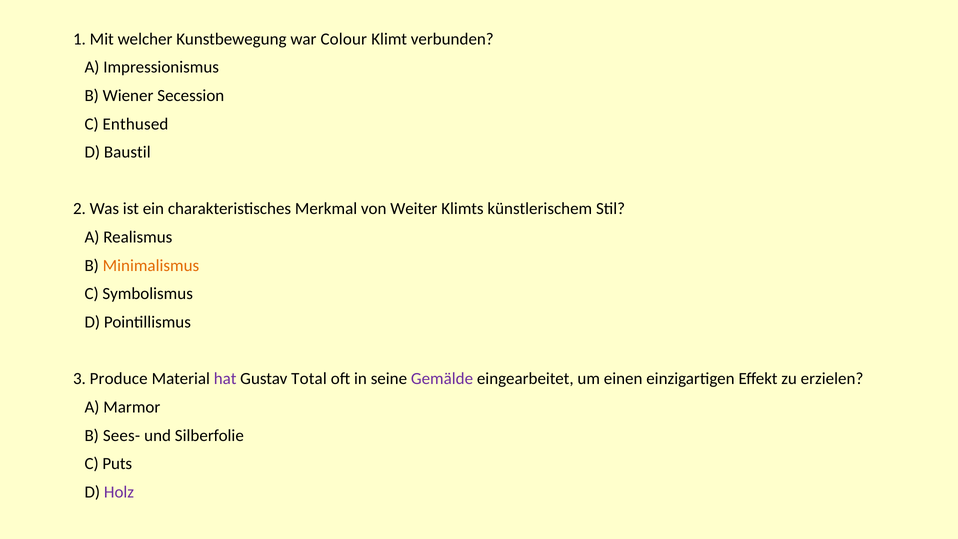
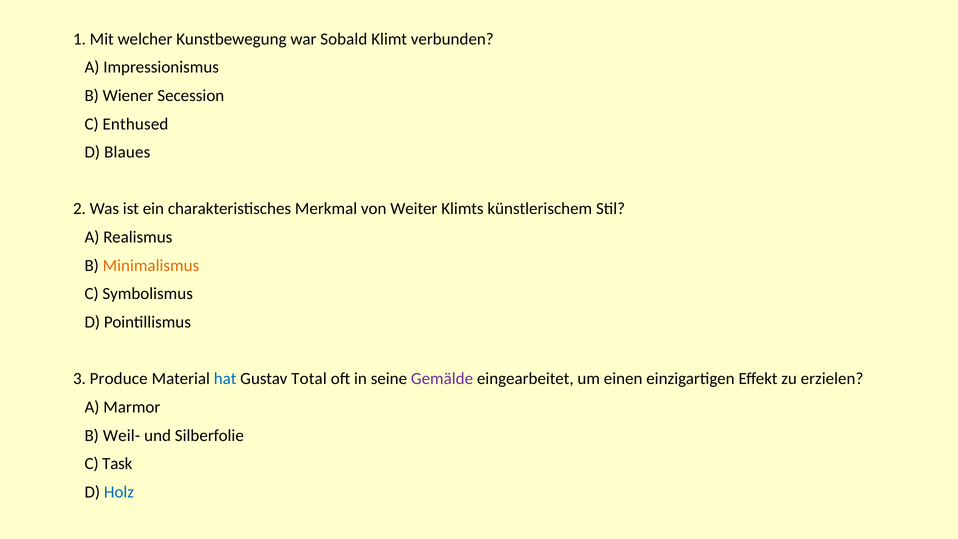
Colour: Colour -> Sobald
Baustil: Baustil -> Blaues
hat colour: purple -> blue
Sees-: Sees- -> Weil-
Puts: Puts -> Task
Holz colour: purple -> blue
